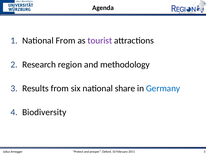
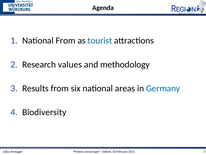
tourist colour: purple -> blue
region: region -> values
share: share -> areas
